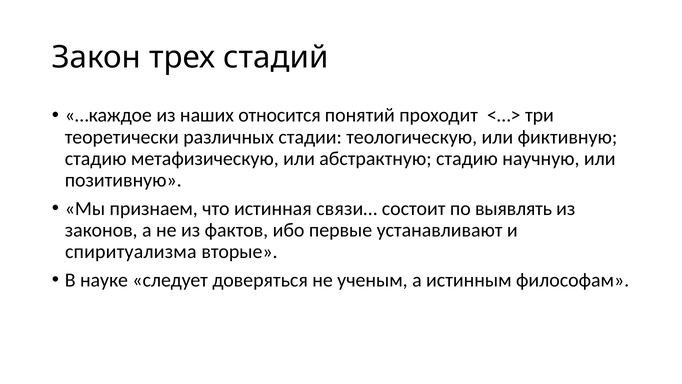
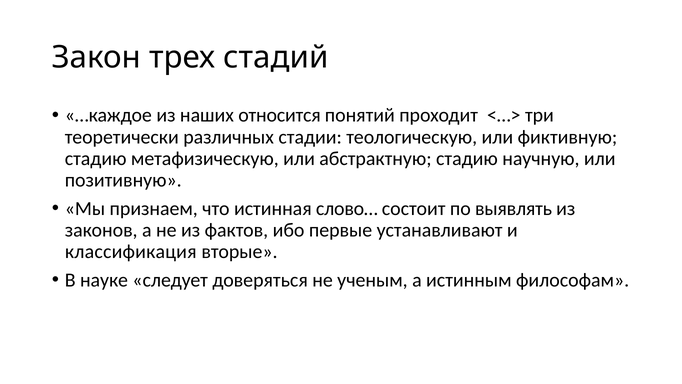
связи…: связи… -> слово…
спиритуализма: спиритуализма -> классификация
